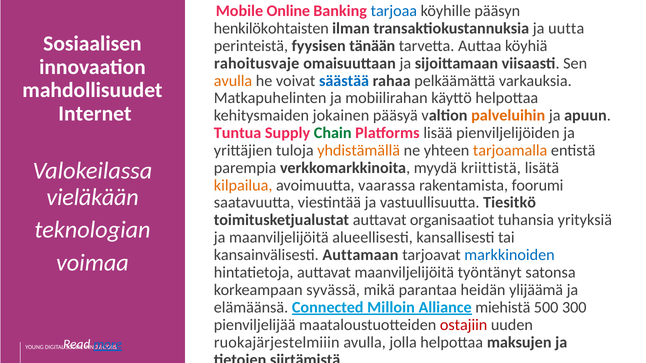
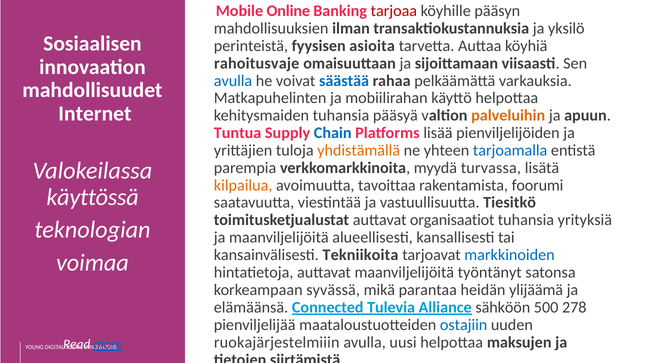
tarjoaa colour: blue -> red
henkilökohtaisten: henkilökohtaisten -> mahdollisuuksien
uutta: uutta -> yksilö
tänään: tänään -> asioita
avulla at (233, 81) colour: orange -> blue
kehitysmaiden jokainen: jokainen -> tuhansia
Chain colour: green -> blue
tarjoamalla colour: orange -> blue
kriittistä: kriittistä -> turvassa
vaarassa: vaarassa -> tavoittaa
vieläkään: vieläkään -> käyttössä
Auttamaan: Auttamaan -> Tekniikoita
Milloin: Milloin -> Tulevia
miehistä: miehistä -> sähköön
300: 300 -> 278
ostajiin colour: red -> blue
jolla: jolla -> uusi
